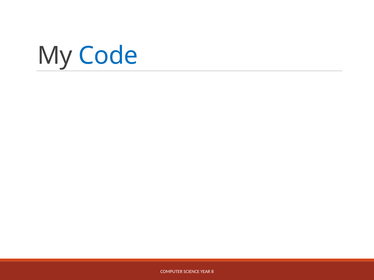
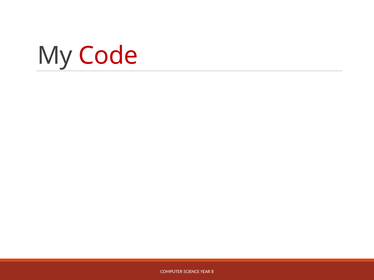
Code colour: blue -> red
